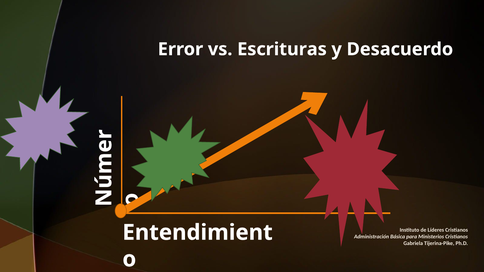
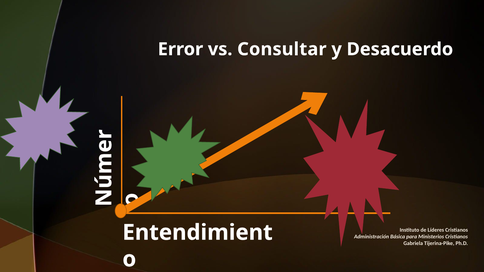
Escrituras: Escrituras -> Consultar
